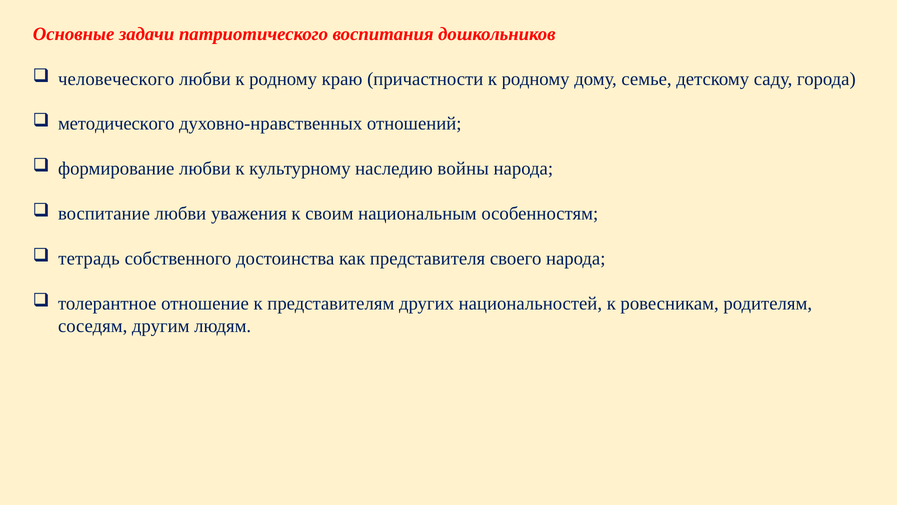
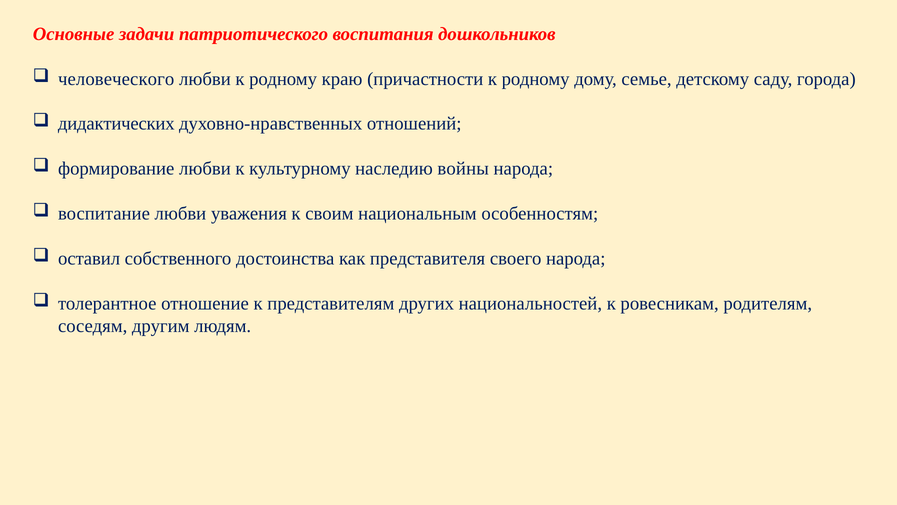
методического: методического -> дидактических
тетрадь: тетрадь -> оставил
